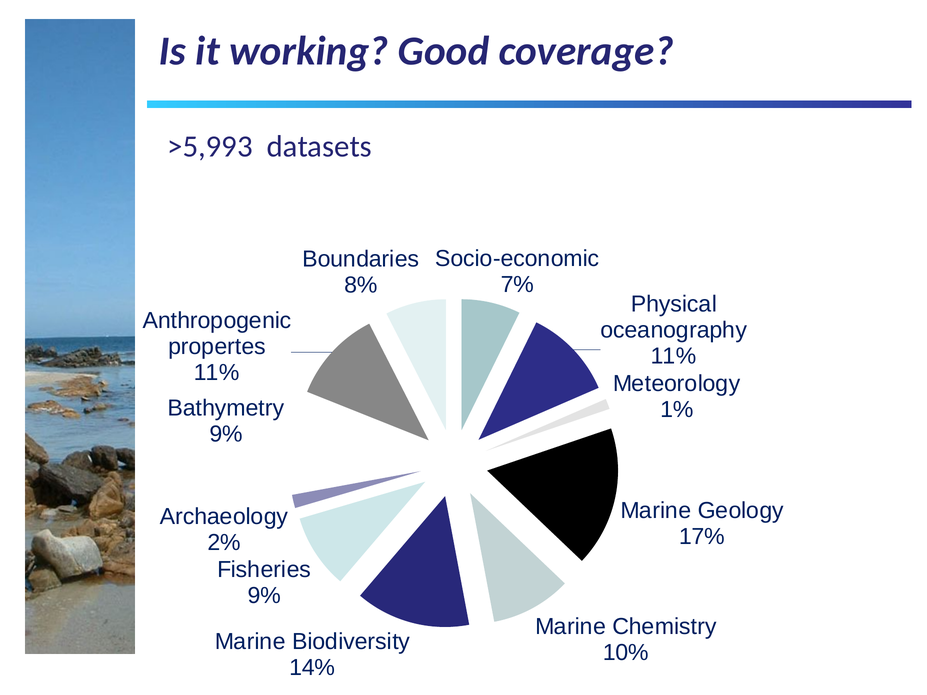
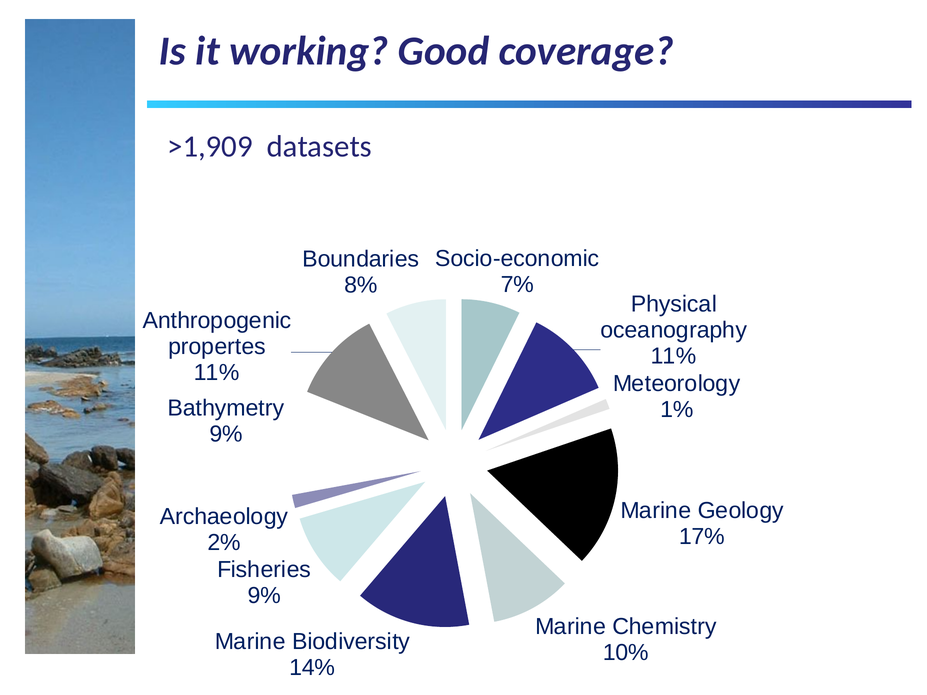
>5,993: >5,993 -> >1,909
